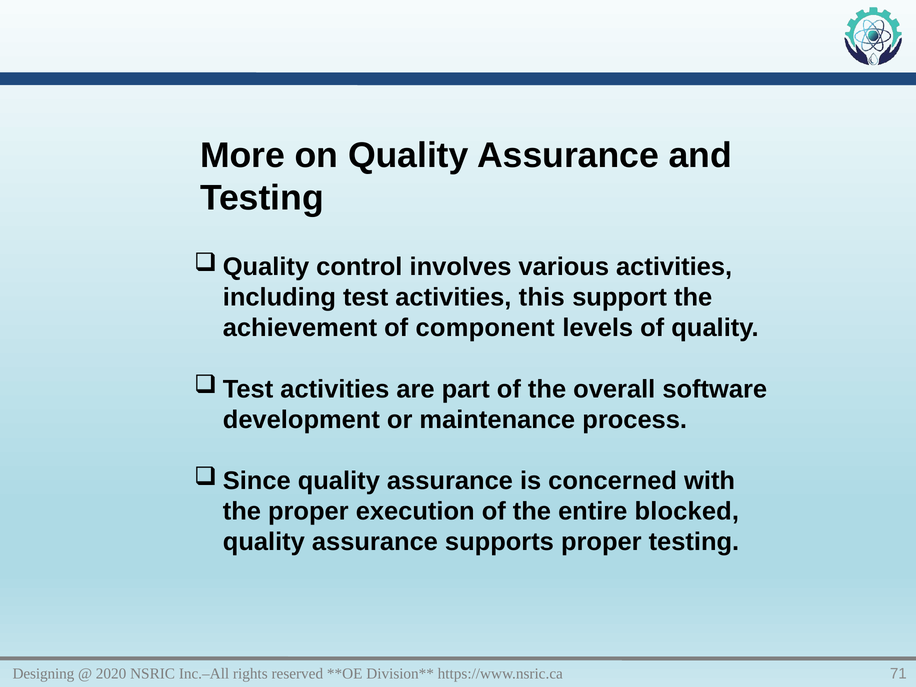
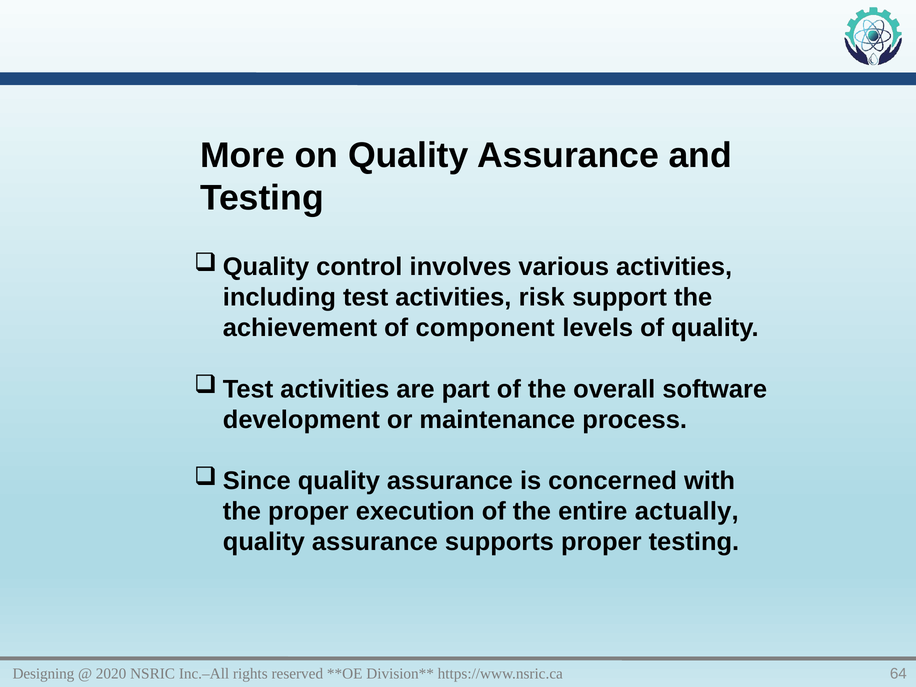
this: this -> risk
blocked: blocked -> actually
71: 71 -> 64
